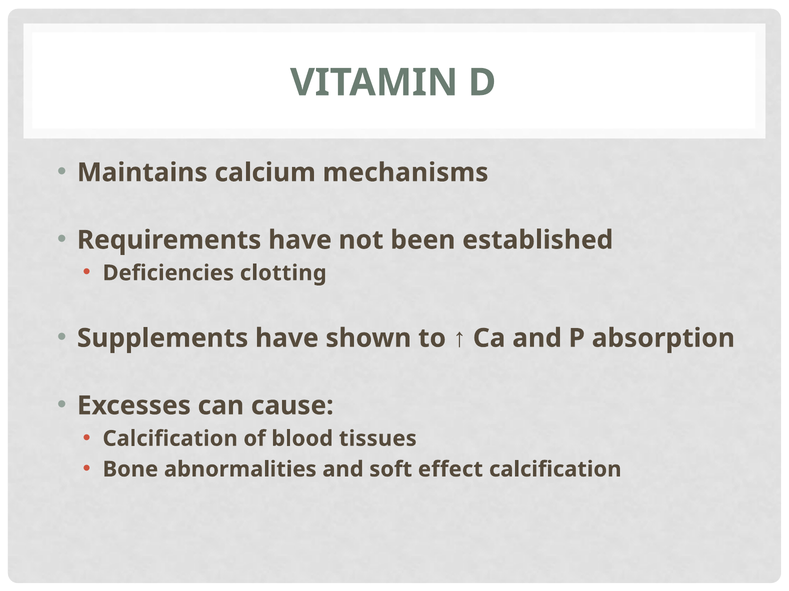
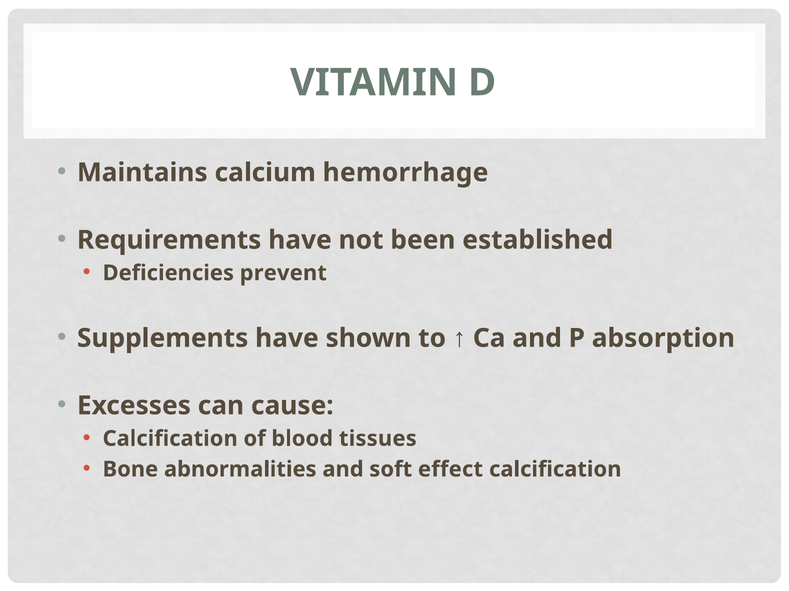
mechanisms: mechanisms -> hemorrhage
clotting: clotting -> prevent
